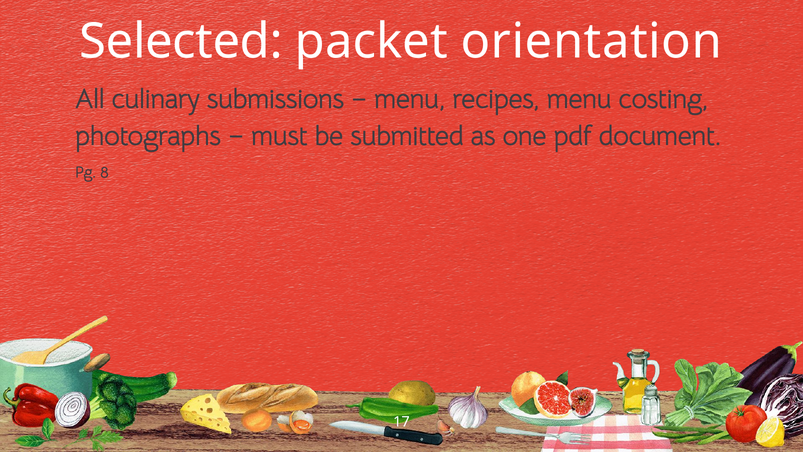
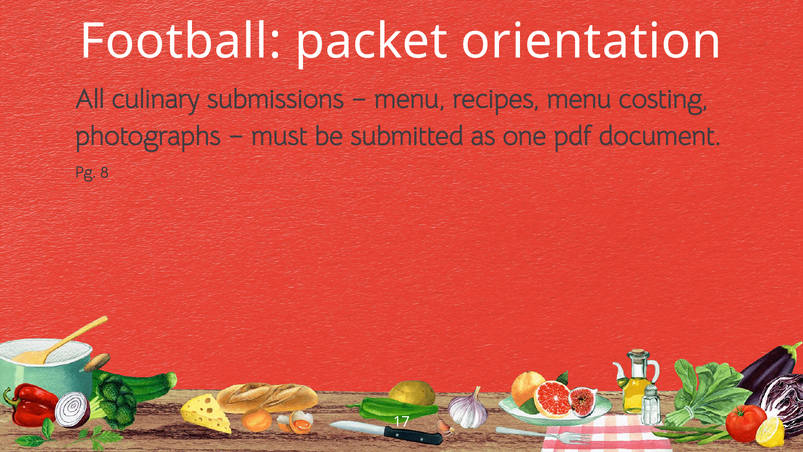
Selected: Selected -> Football
